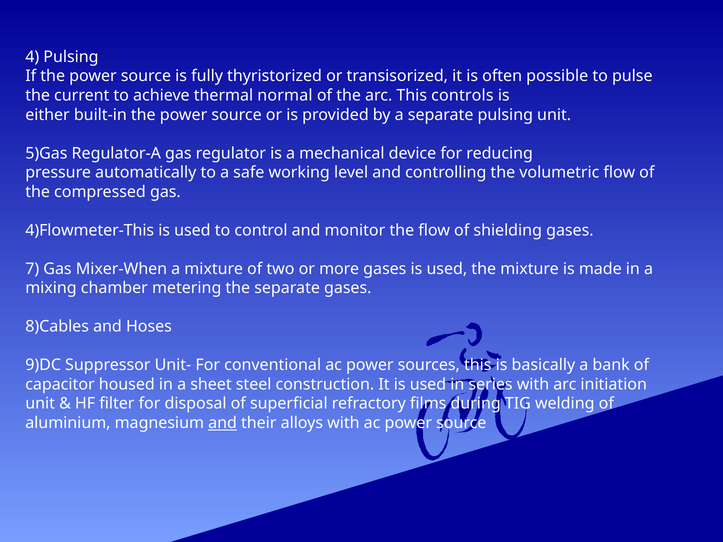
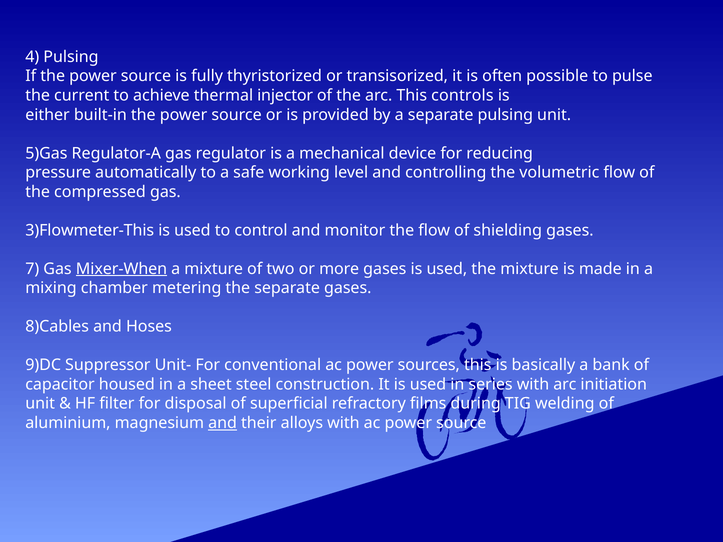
normal: normal -> injector
4)Flowmeter-This: 4)Flowmeter-This -> 3)Flowmeter-This
Mixer-When underline: none -> present
